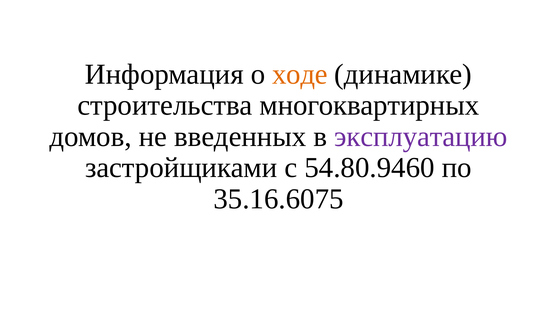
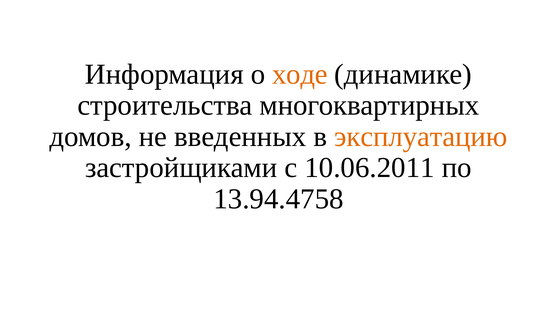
эксплуатацию colour: purple -> orange
54.80.9460: 54.80.9460 -> 10.06.2011
35.16.6075: 35.16.6075 -> 13.94.4758
